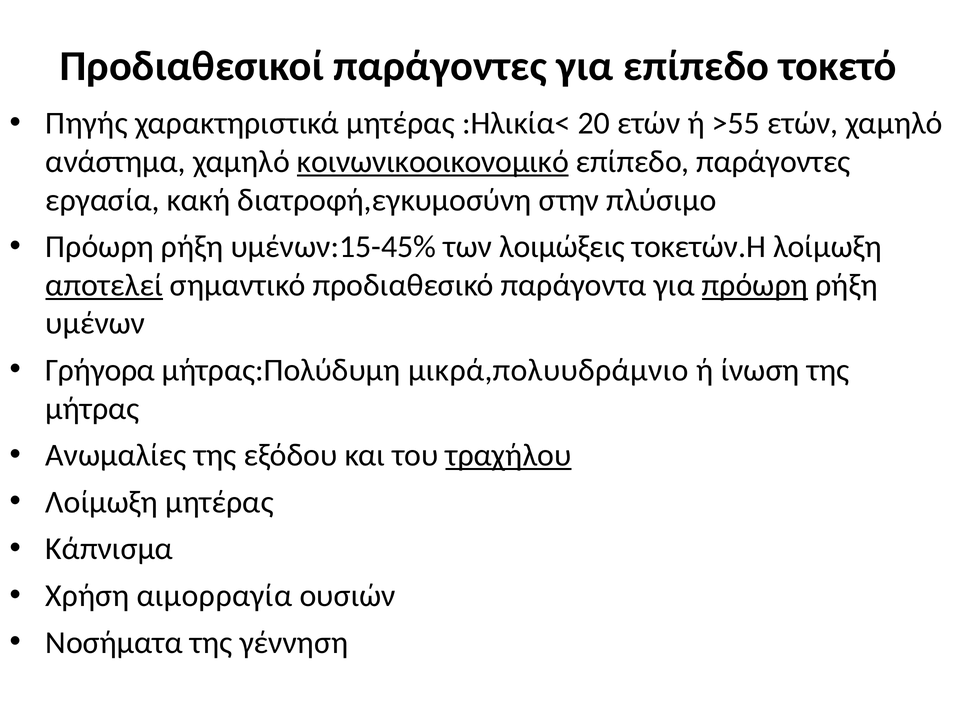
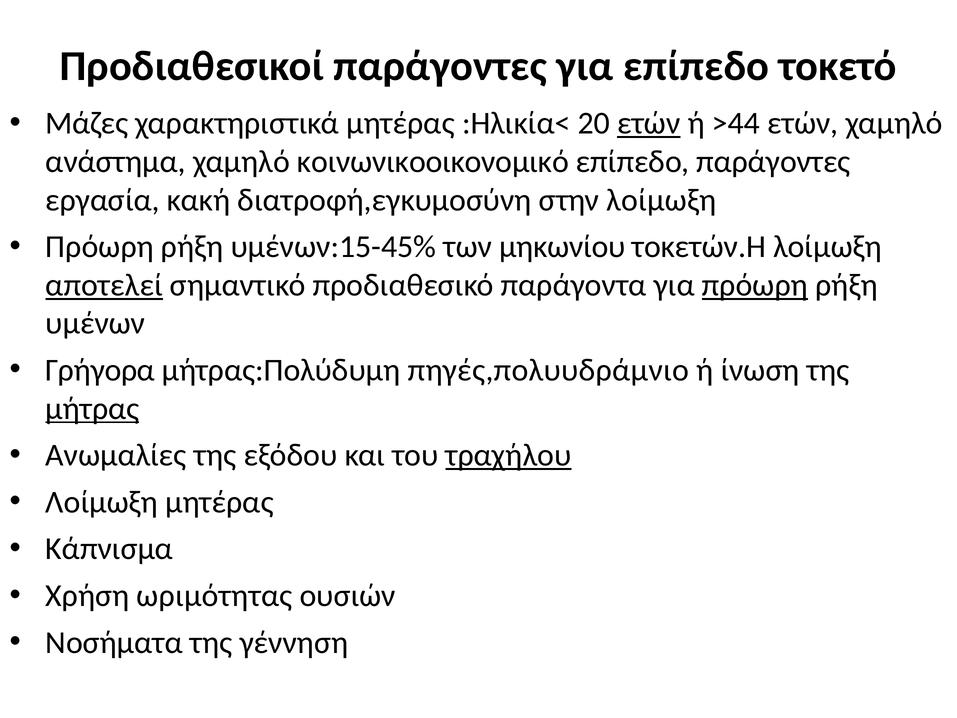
Πηγής: Πηγής -> Μάζες
ετών at (649, 123) underline: none -> present
>55: >55 -> >44
κοινωνικοοικονομικό underline: present -> none
στην πλύσιμο: πλύσιμο -> λοίμωξη
λοιμώξεις: λοιμώξεις -> μηκωνίου
μικρά,πολυυδράμνιο: μικρά,πολυυδράμνιο -> πηγές,πολυυδράμνιο
μήτρας underline: none -> present
αιμορραγία: αιμορραγία -> ωριμότητας
